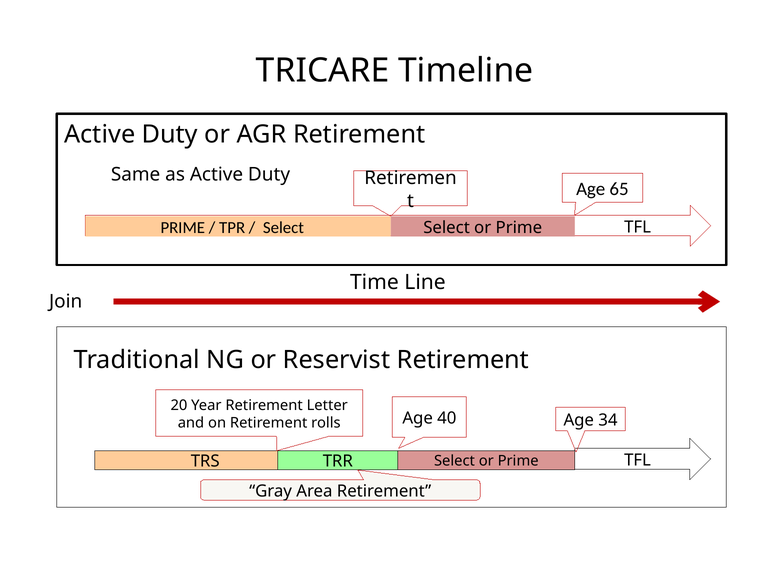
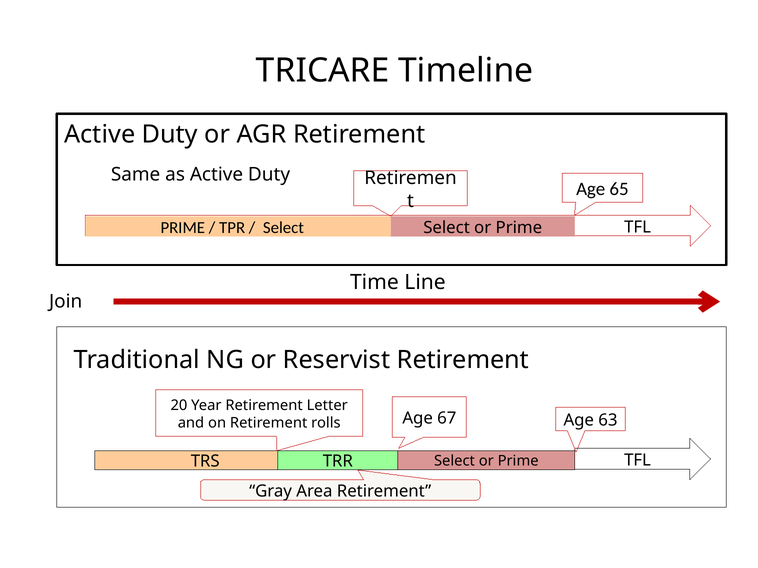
40: 40 -> 67
34: 34 -> 63
